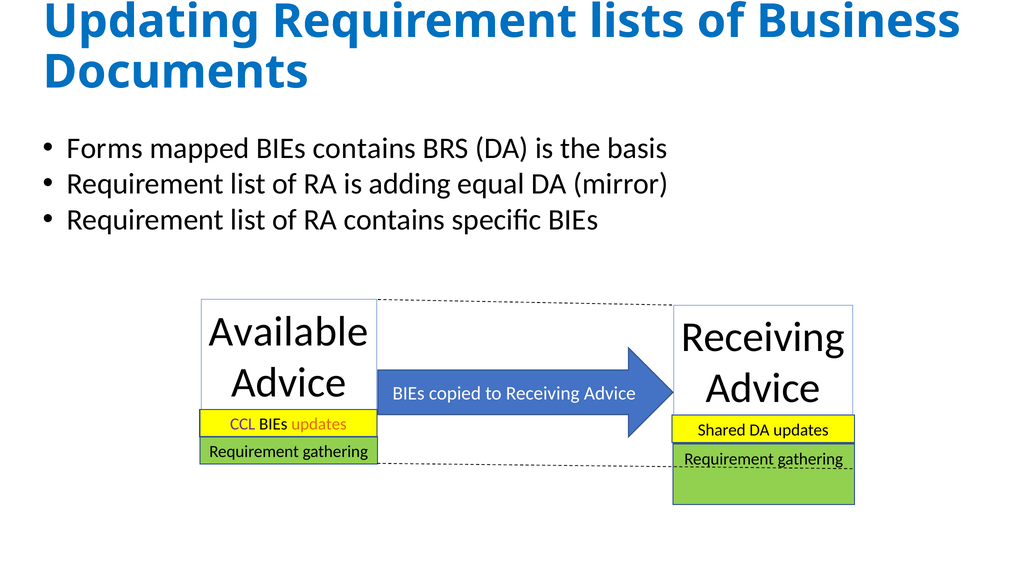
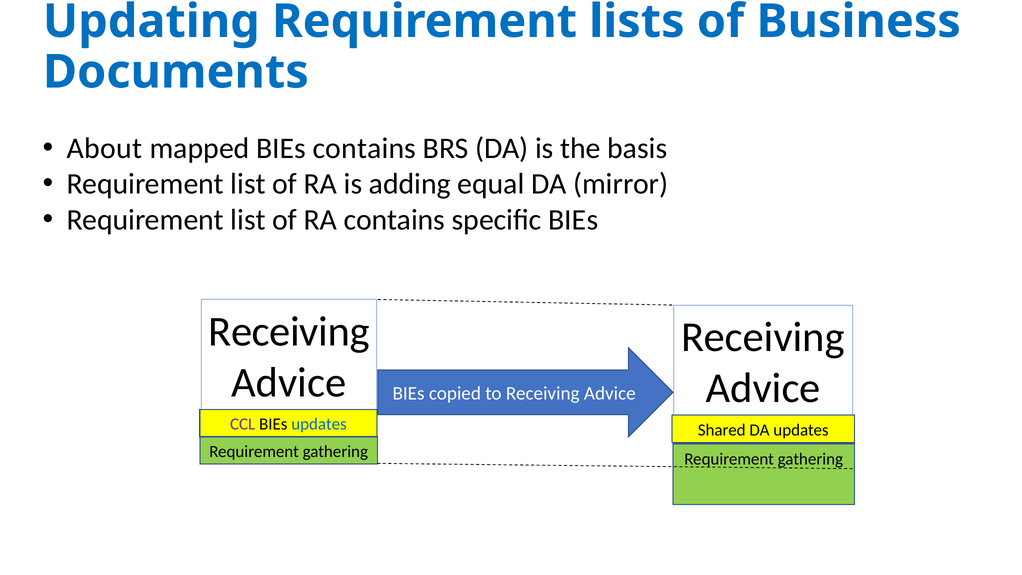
Forms: Forms -> About
Available at (289, 332): Available -> Receiving
updates at (319, 424) colour: orange -> blue
